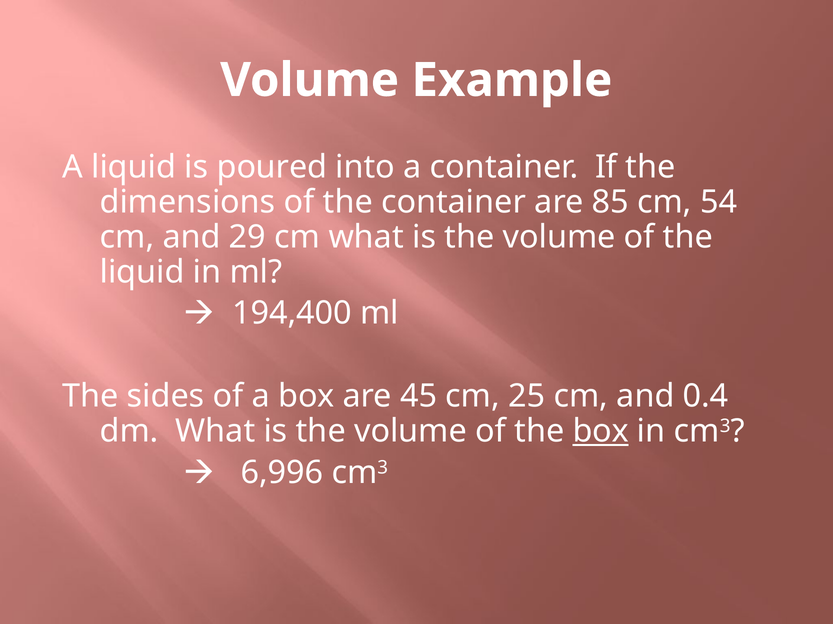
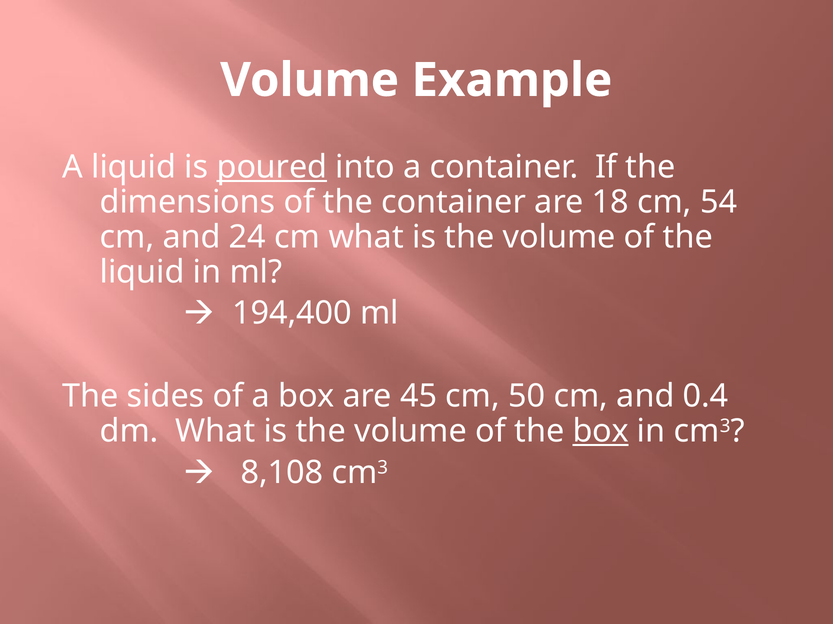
poured underline: none -> present
85: 85 -> 18
29: 29 -> 24
25: 25 -> 50
6,996: 6,996 -> 8,108
